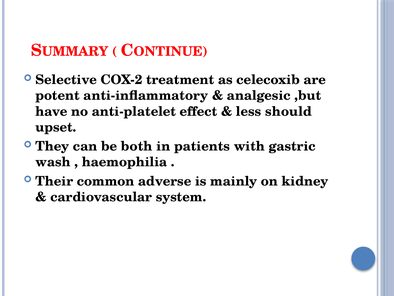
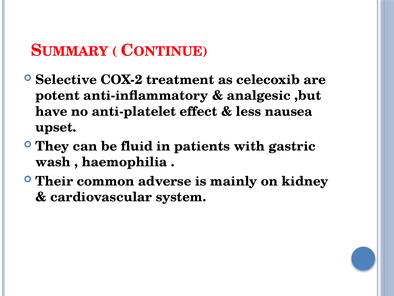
should: should -> nausea
both: both -> fluid
